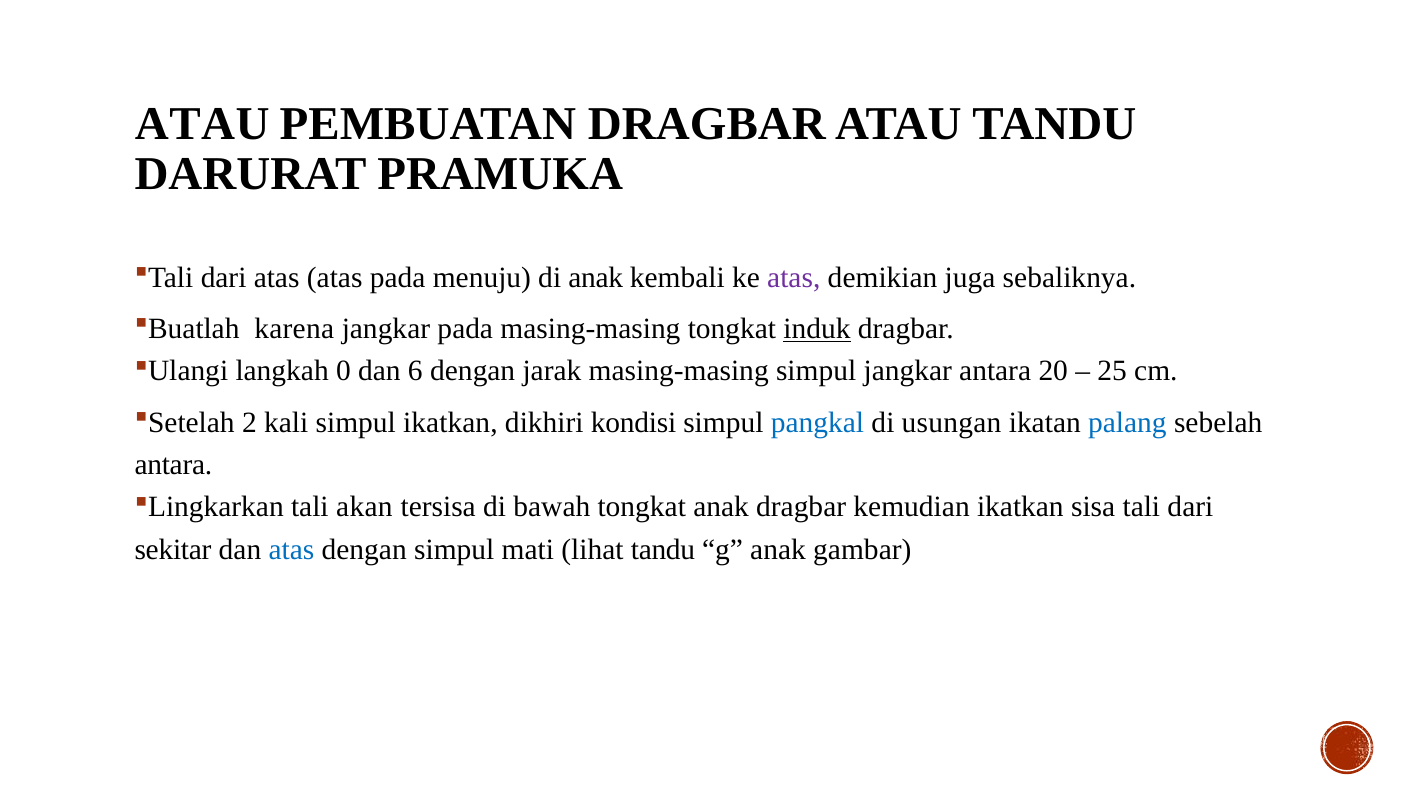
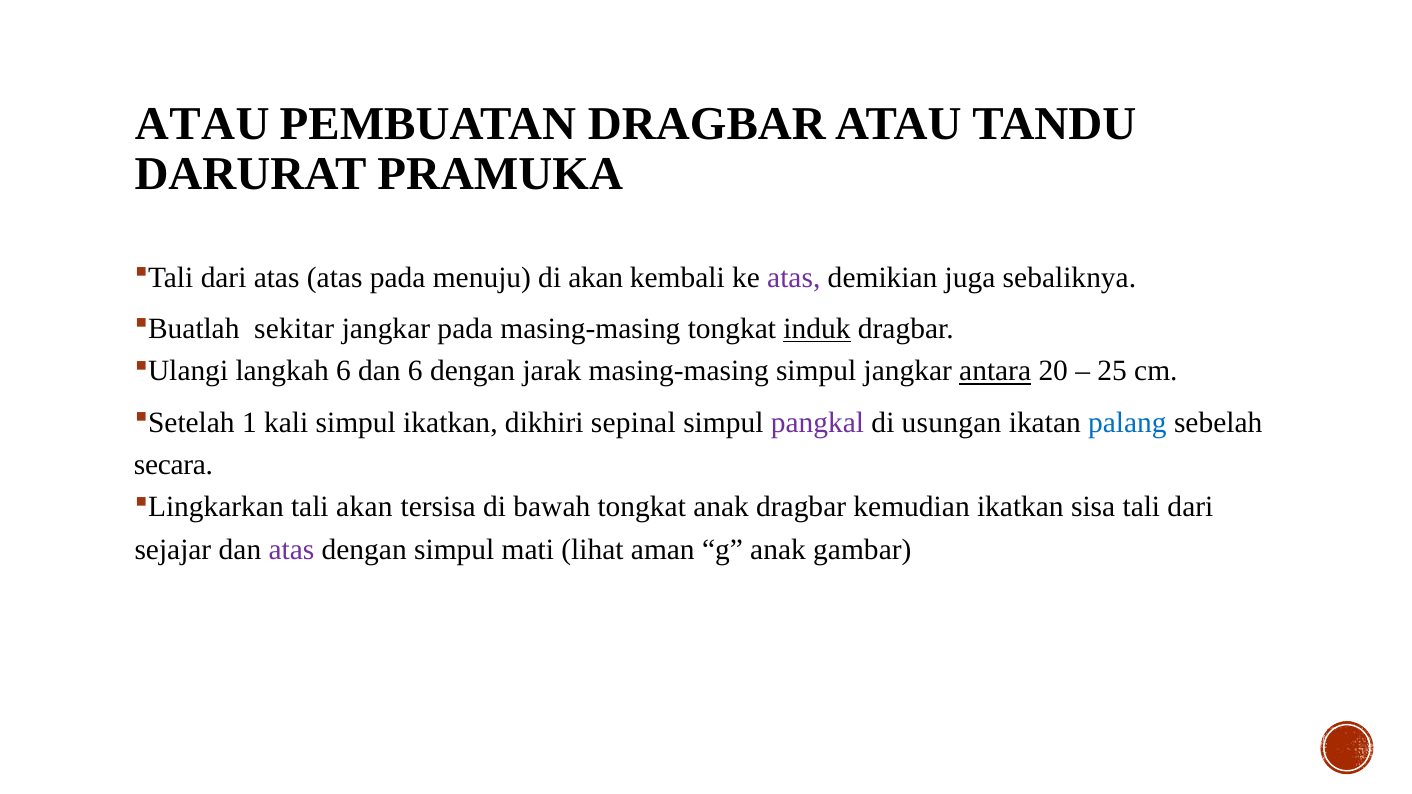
di anak: anak -> akan
karena: karena -> sekitar
langkah 0: 0 -> 6
antara at (995, 371) underline: none -> present
2: 2 -> 1
kondisi: kondisi -> sepinal
pangkal colour: blue -> purple
antara at (173, 465): antara -> secara
sekitar: sekitar -> sejajar
atas at (291, 550) colour: blue -> purple
lihat tandu: tandu -> aman
